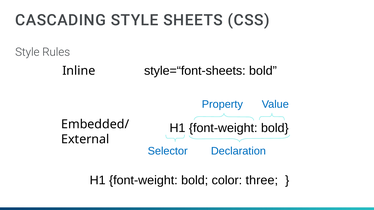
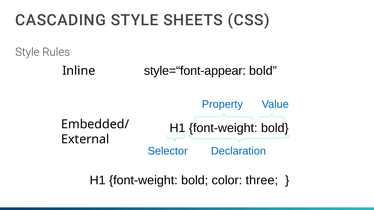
style=“font-sheets: style=“font-sheets -> style=“font-appear
